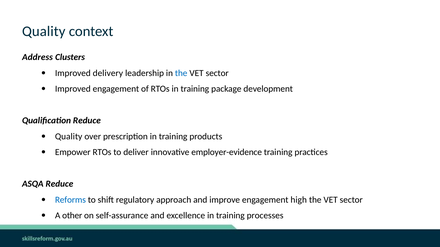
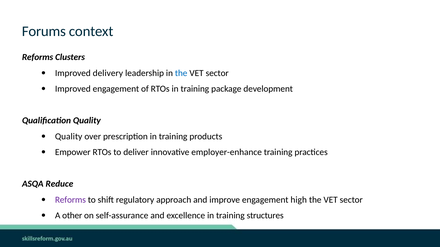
Quality at (44, 32): Quality -> Forums
Address at (38, 57): Address -> Reforms
Qualification Reduce: Reduce -> Quality
employer-evidence: employer-evidence -> employer-enhance
Reforms at (70, 200) colour: blue -> purple
processes: processes -> structures
